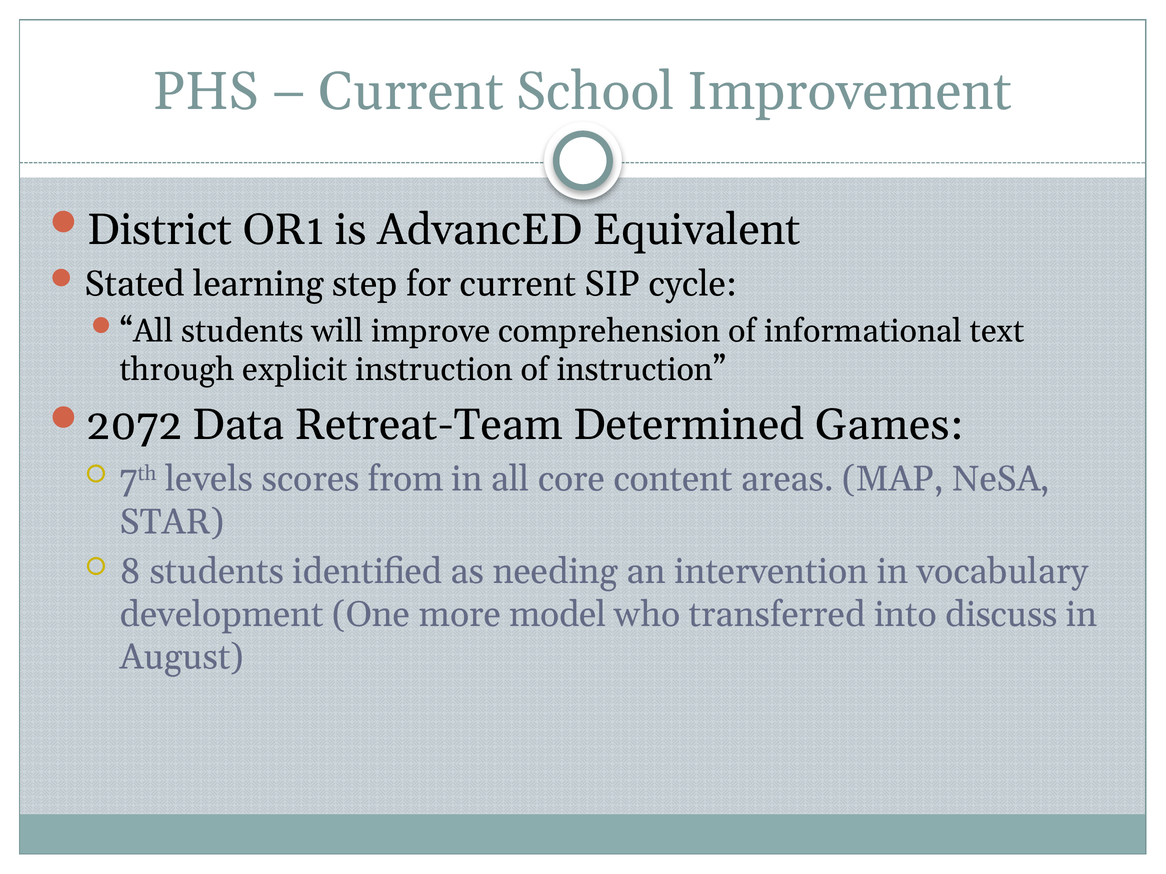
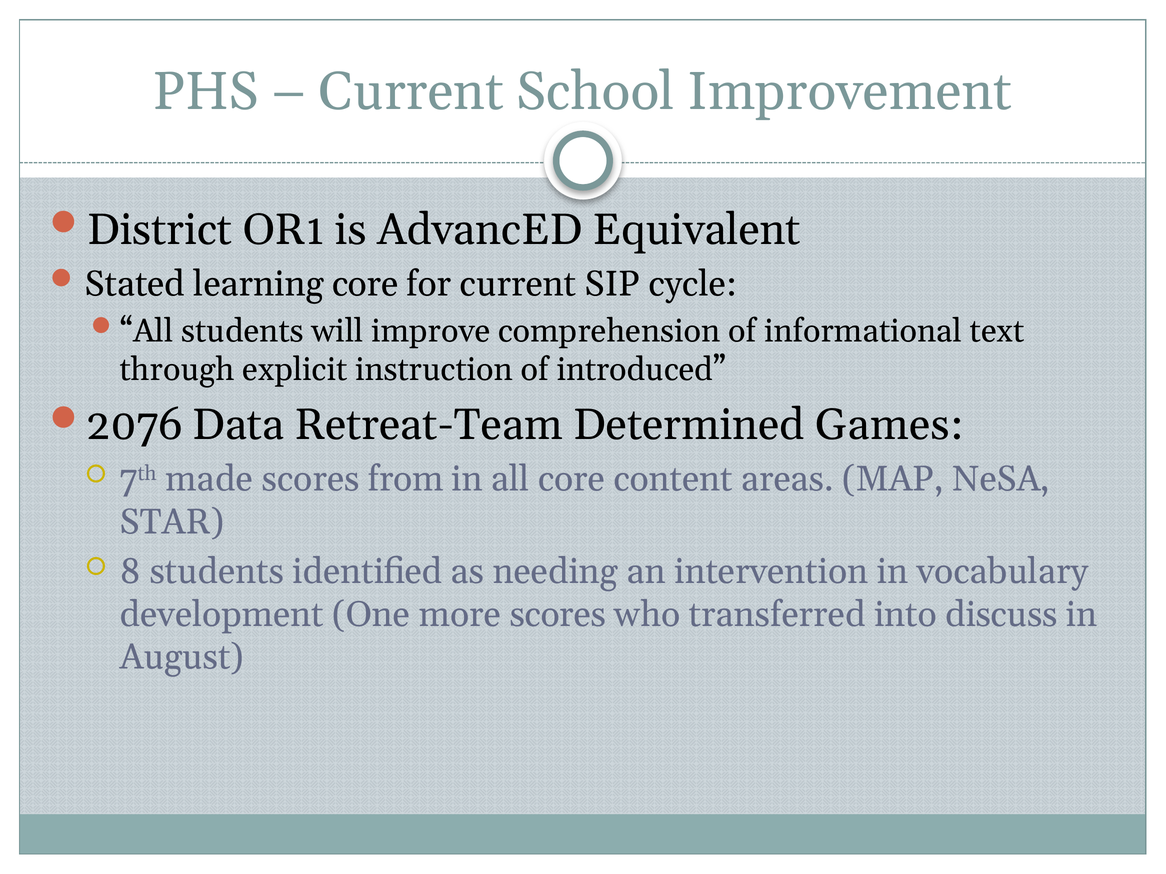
learning step: step -> core
of instruction: instruction -> introduced
2072: 2072 -> 2076
levels: levels -> made
more model: model -> scores
